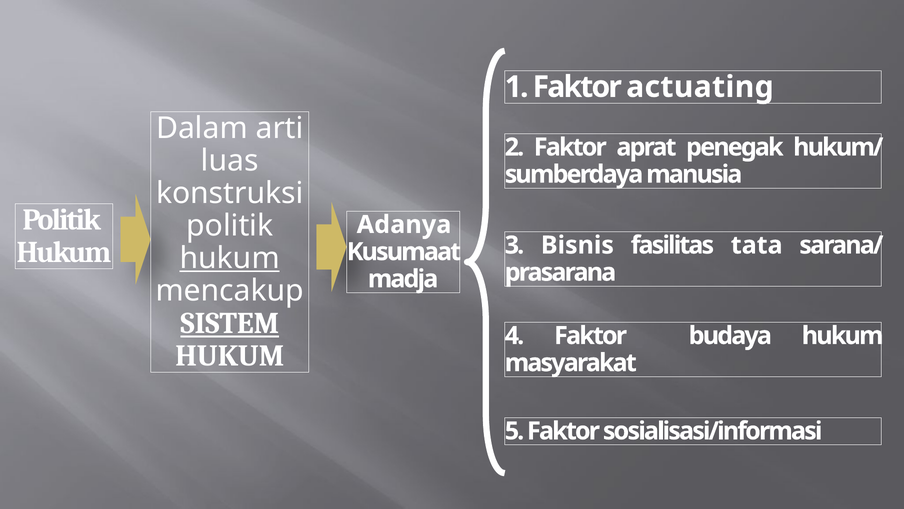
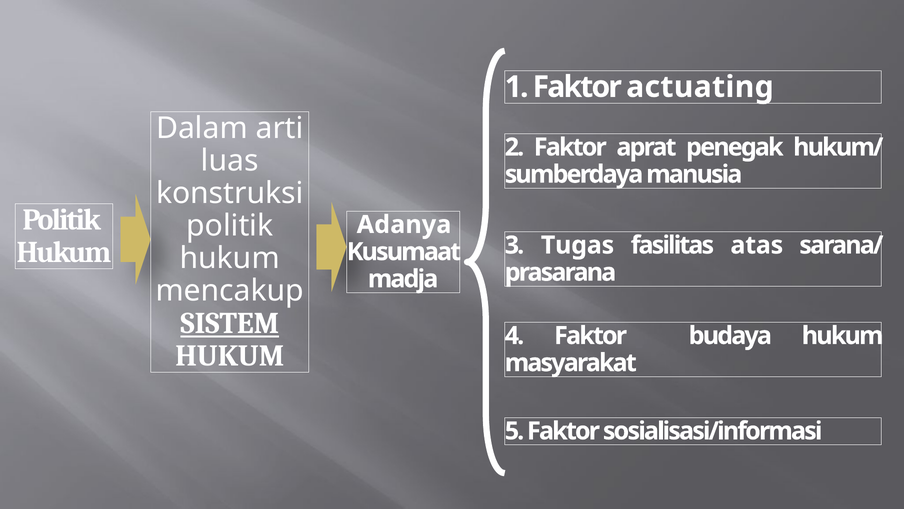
Bisnis: Bisnis -> Tugas
tata: tata -> atas
hukum at (230, 258) underline: present -> none
